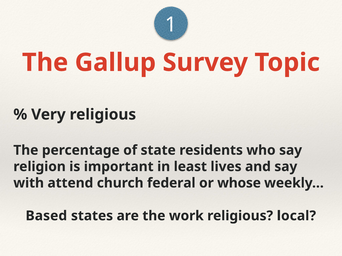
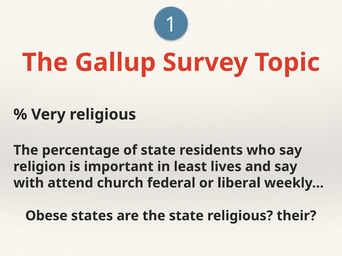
whose: whose -> liberal
Based: Based -> Obese
the work: work -> state
local: local -> their
